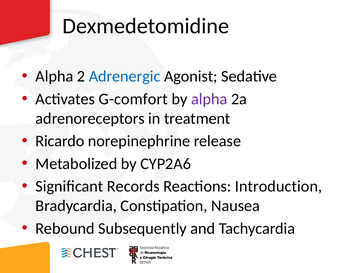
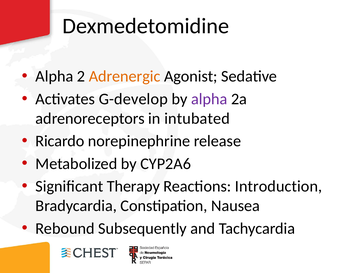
Adrenergic colour: blue -> orange
G-comfort: G-comfort -> G-develop
treatment: treatment -> intubated
Records: Records -> Therapy
